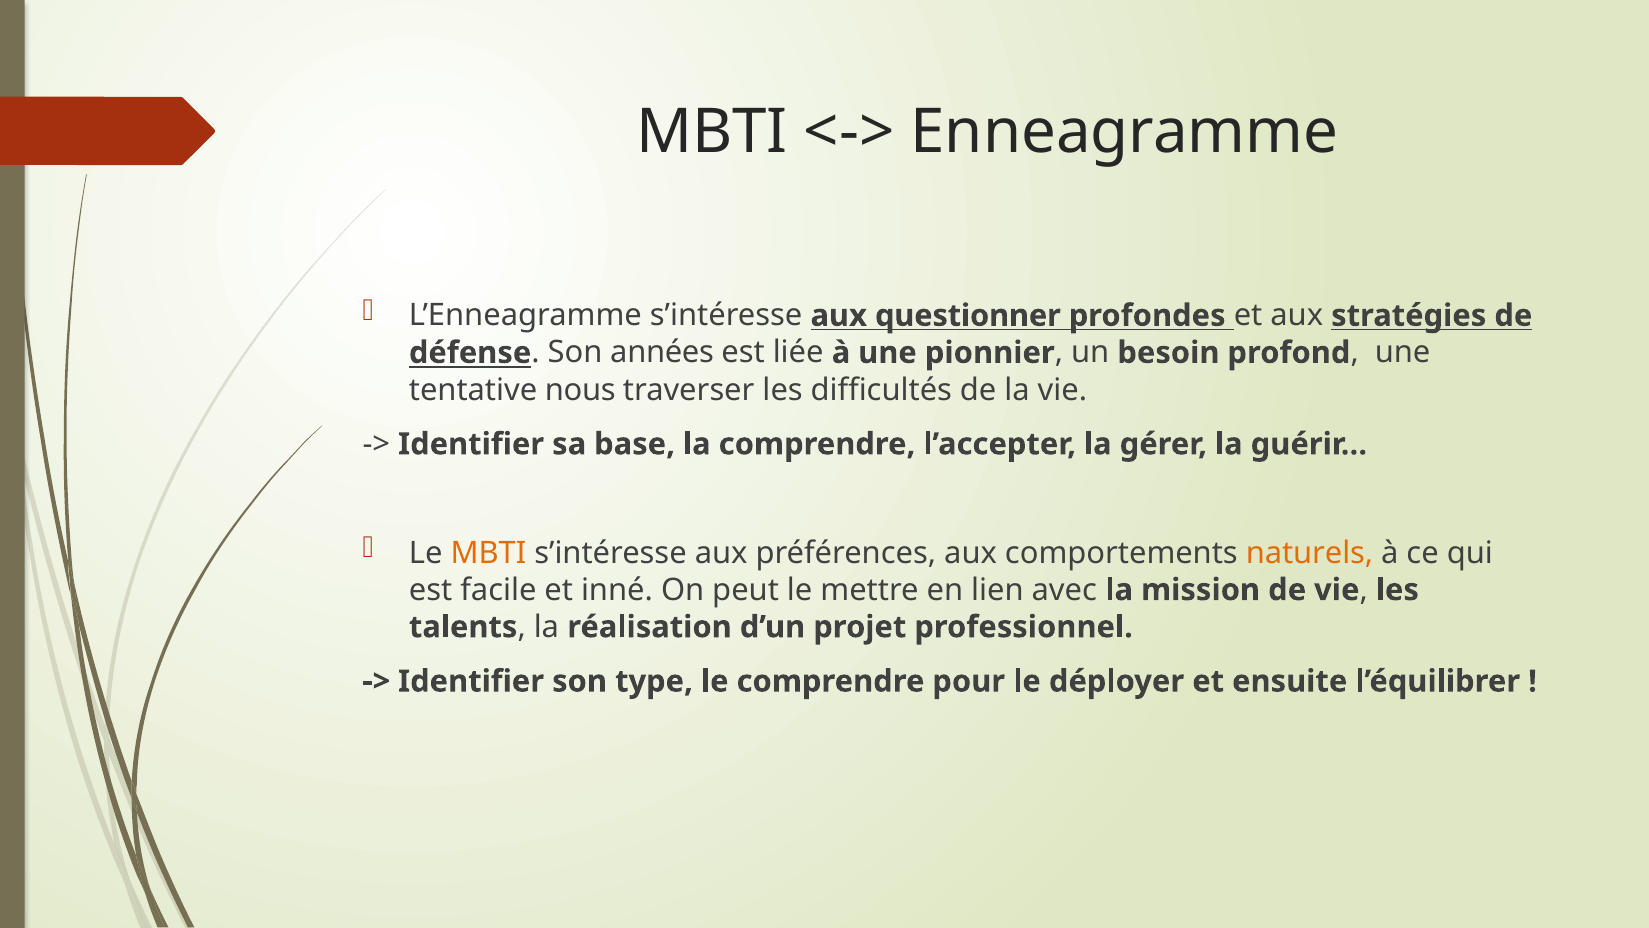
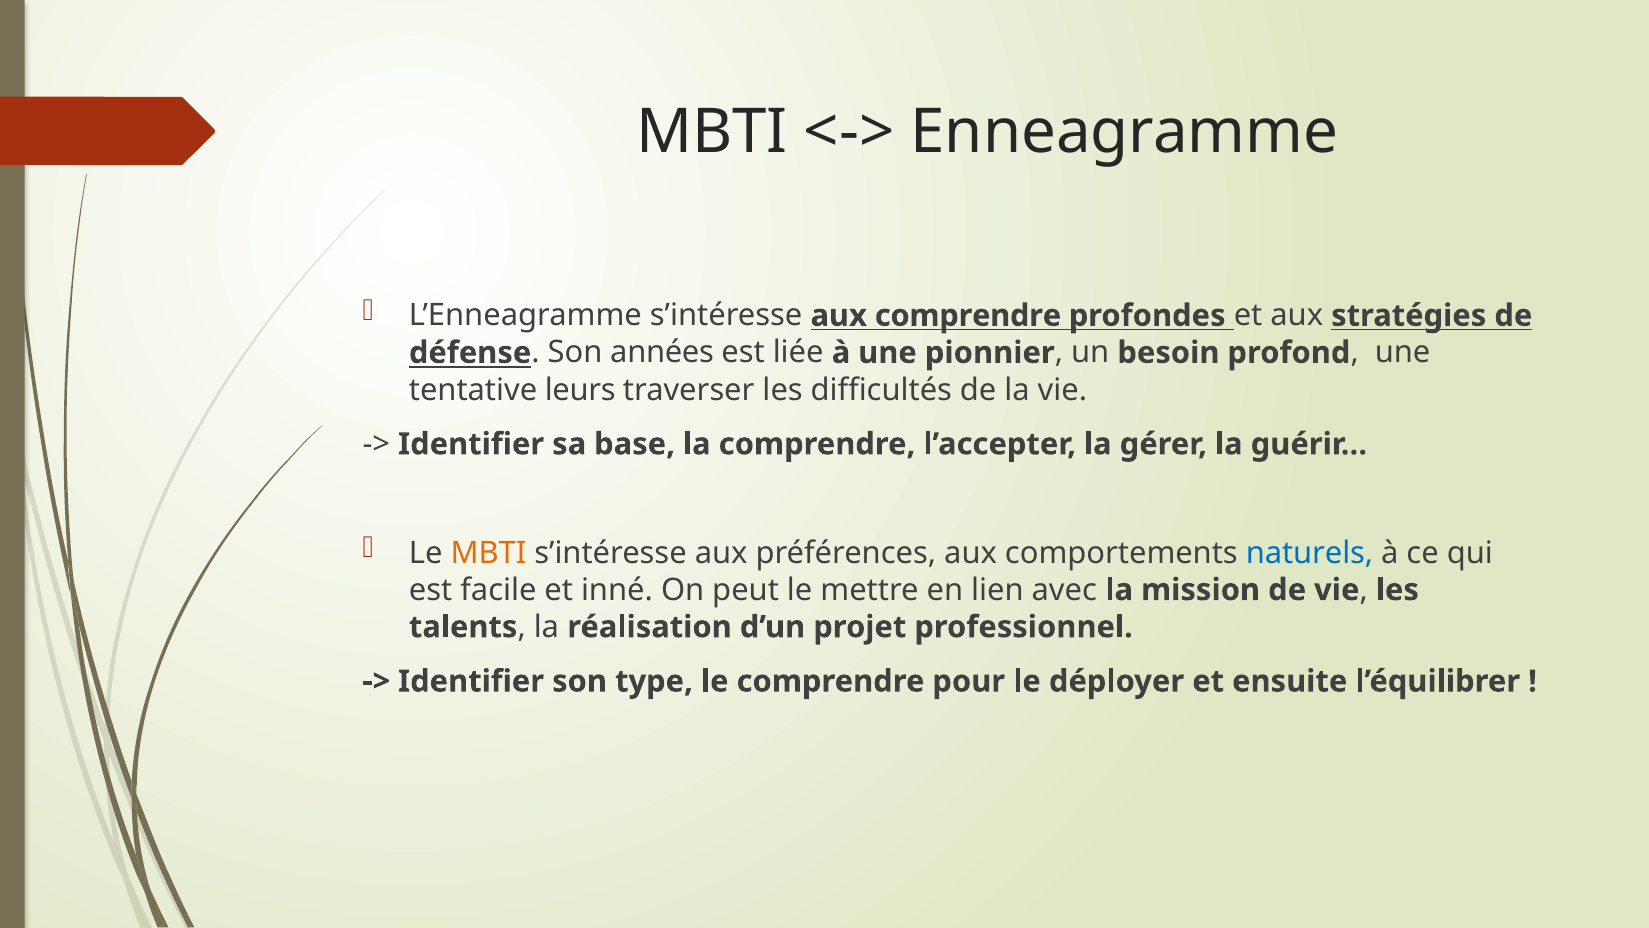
aux questionner: questionner -> comprendre
nous: nous -> leurs
naturels colour: orange -> blue
